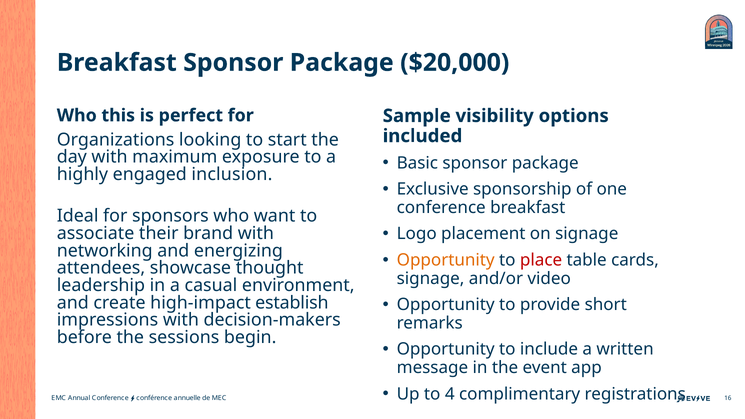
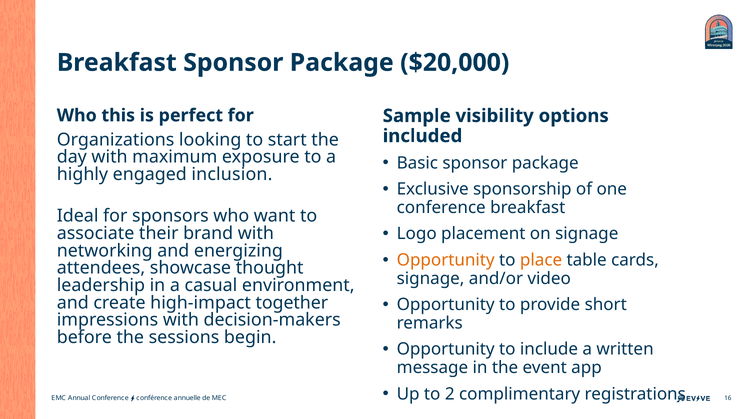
place colour: red -> orange
establish: establish -> together
4: 4 -> 2
